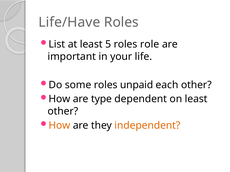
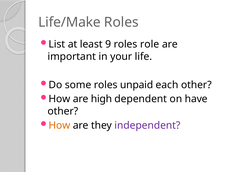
Life/Have: Life/Have -> Life/Make
5: 5 -> 9
type: type -> high
on least: least -> have
independent colour: orange -> purple
